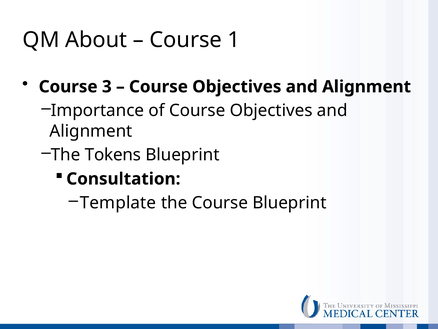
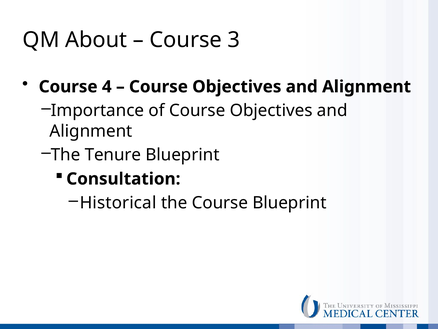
1: 1 -> 3
3: 3 -> 4
Tokens: Tokens -> Tenure
Template: Template -> Historical
